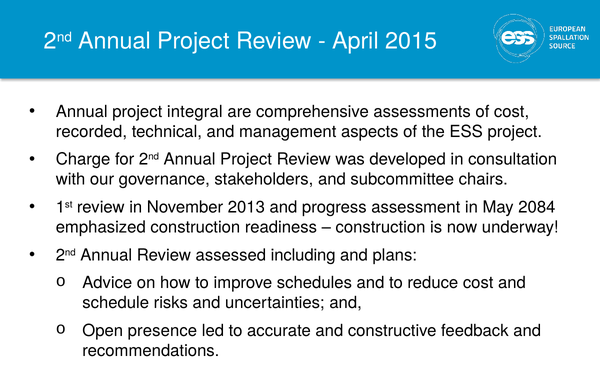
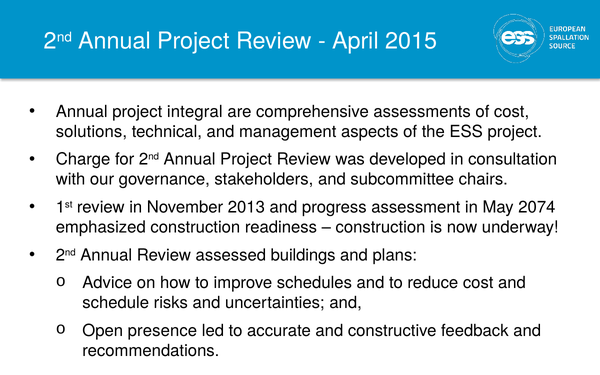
recorded: recorded -> solutions
2084: 2084 -> 2074
including: including -> buildings
